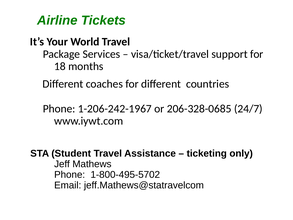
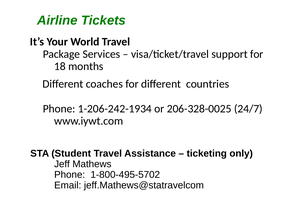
1-206-242-1967: 1-206-242-1967 -> 1-206-242-1934
206-328-0685: 206-328-0685 -> 206-328-0025
